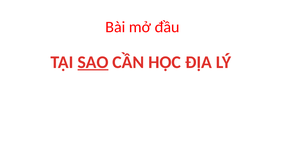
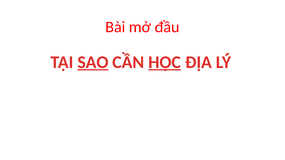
HỌC underline: none -> present
